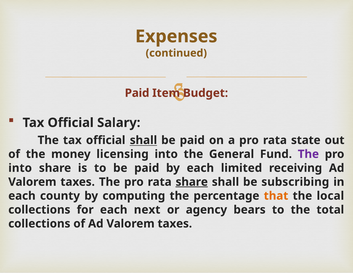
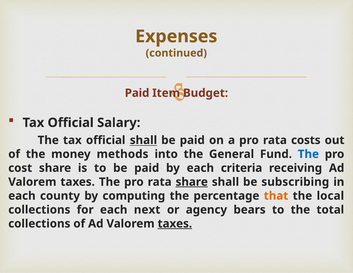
state: state -> costs
licensing: licensing -> methods
The at (308, 154) colour: purple -> blue
into at (20, 168): into -> cost
limited: limited -> criteria
taxes at (175, 223) underline: none -> present
